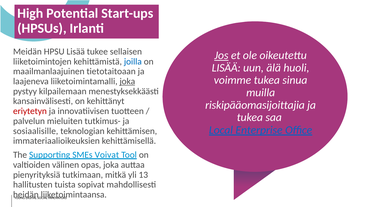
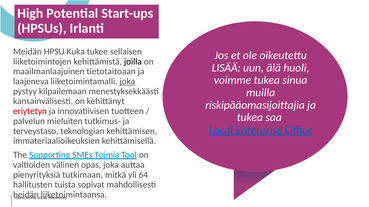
HPSU Lisää: Lisää -> Kuka
Jos underline: present -> none
joilla colour: blue -> black
sosiaalisille: sosiaalisille -> terveystaso
Voivat: Voivat -> Toimia
13: 13 -> 64
